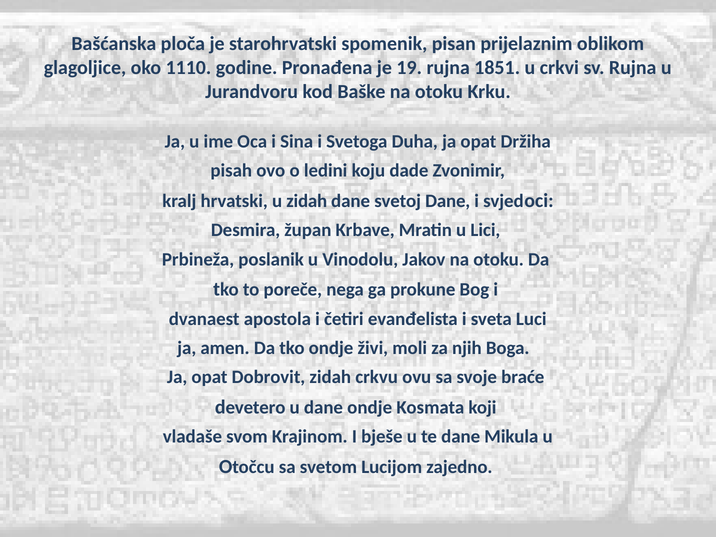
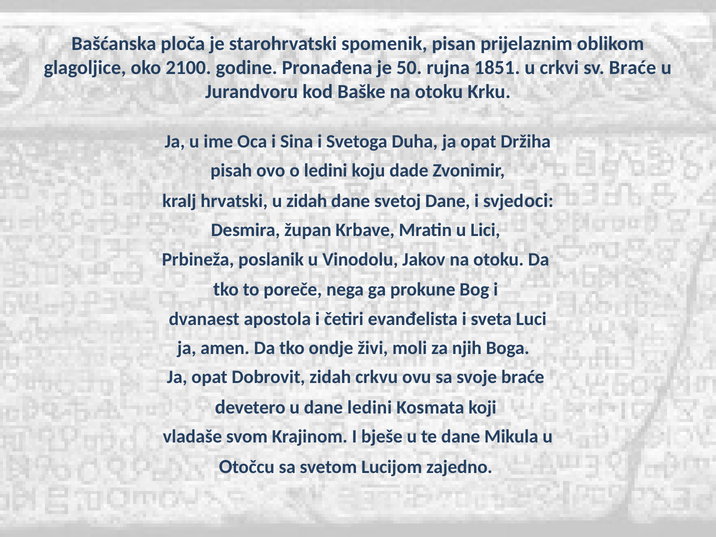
1110: 1110 -> 2100
19: 19 -> 50
sv Rujna: Rujna -> Braće
dane ondje: ondje -> ledini
